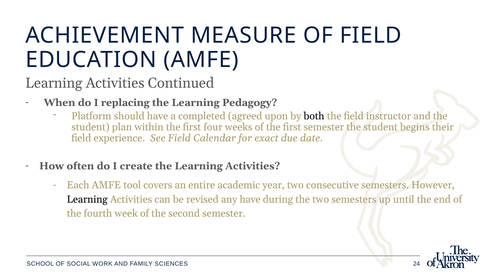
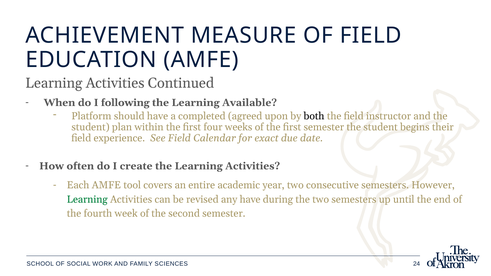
replacing: replacing -> following
Pedagogy: Pedagogy -> Available
Learning at (87, 199) colour: black -> green
